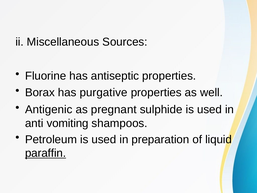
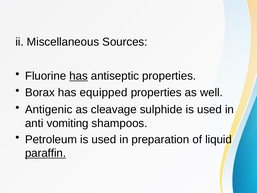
has at (79, 76) underline: none -> present
purgative: purgative -> equipped
pregnant: pregnant -> cleavage
